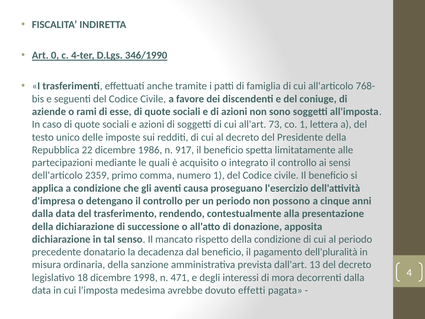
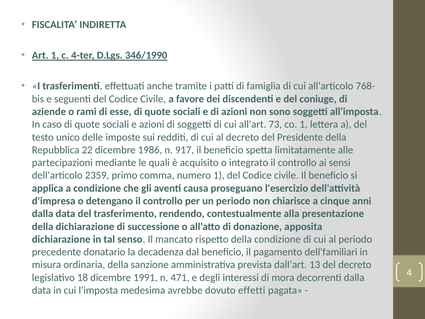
Art 0: 0 -> 1
possono: possono -> chiarisce
dell'pluralità: dell'pluralità -> dell'familiari
1998: 1998 -> 1991
